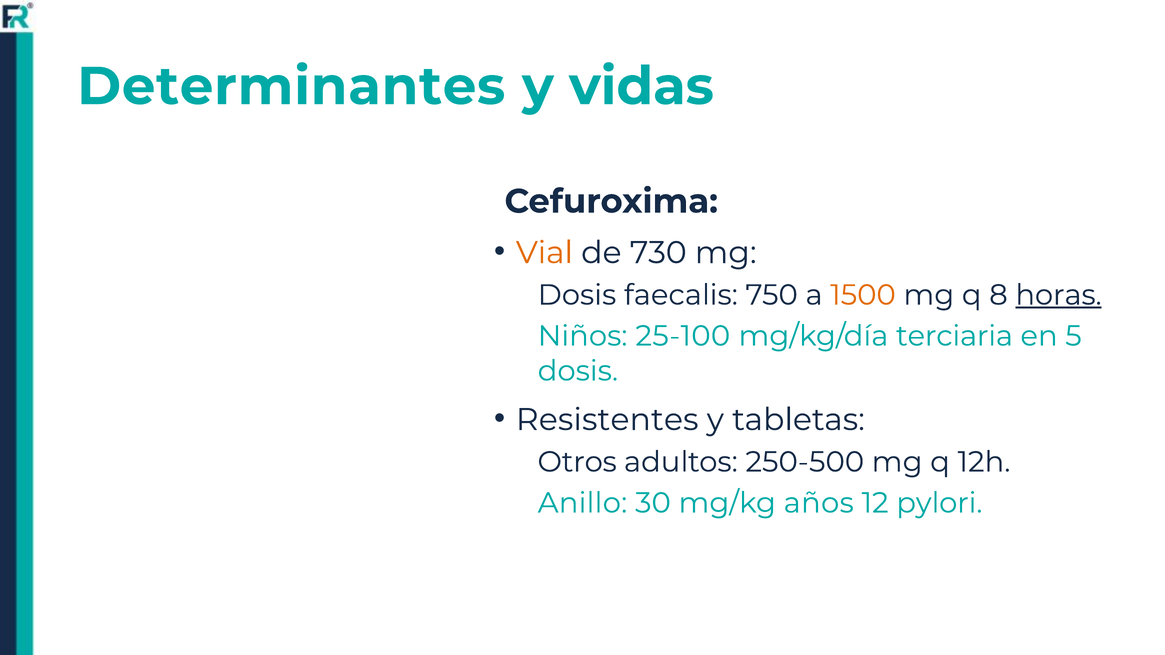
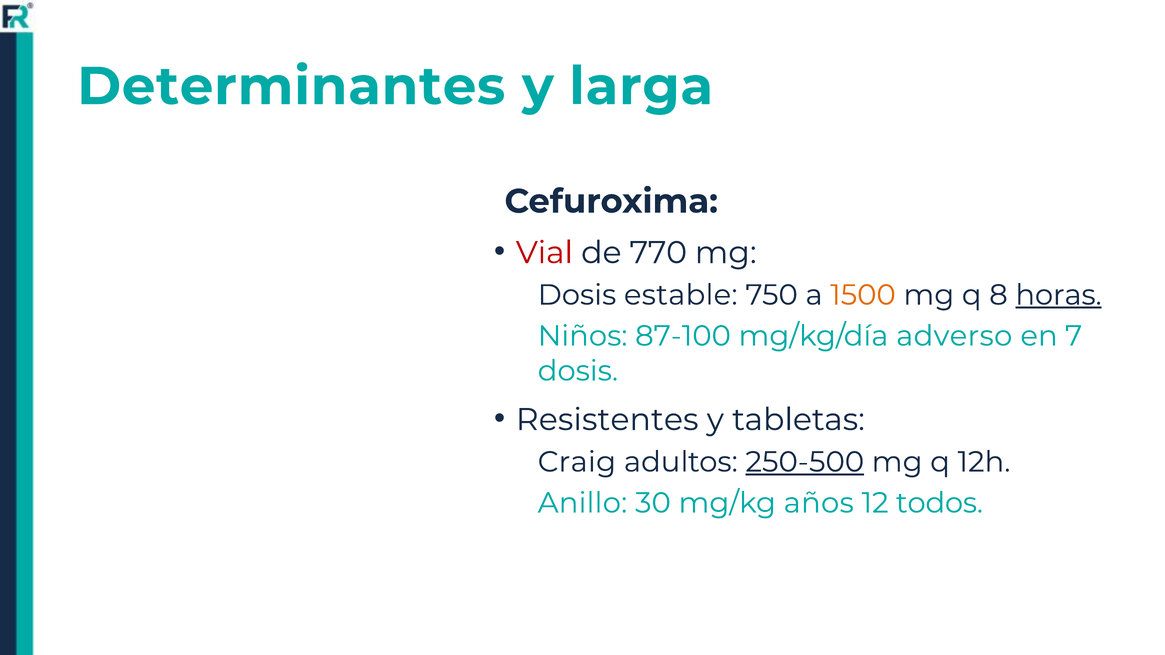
vidas: vidas -> larga
Vial colour: orange -> red
730: 730 -> 770
faecalis: faecalis -> estable
25-100: 25-100 -> 87-100
terciaria: terciaria -> adverso
5: 5 -> 7
Otros: Otros -> Craig
250-500 underline: none -> present
pylori: pylori -> todos
